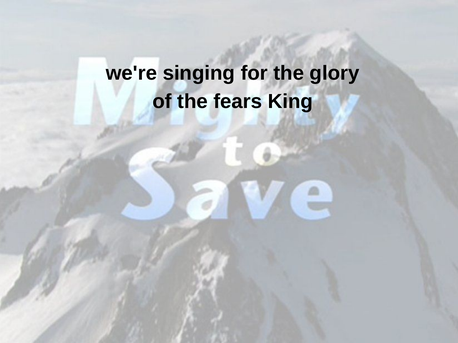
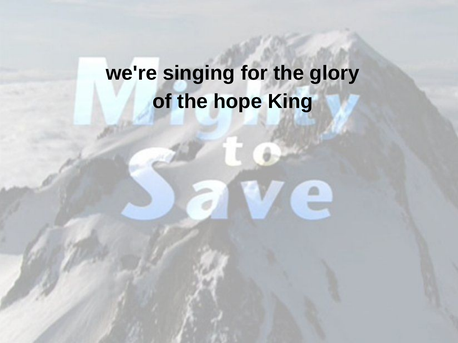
fears: fears -> hope
